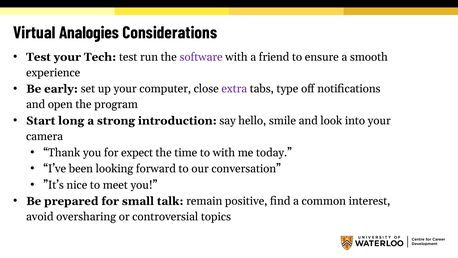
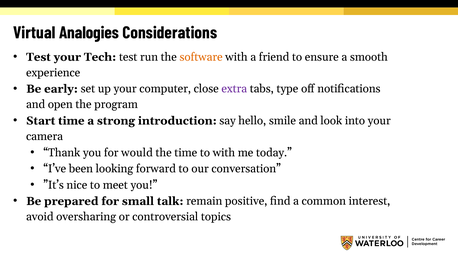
software colour: purple -> orange
Start long: long -> time
expect: expect -> would
